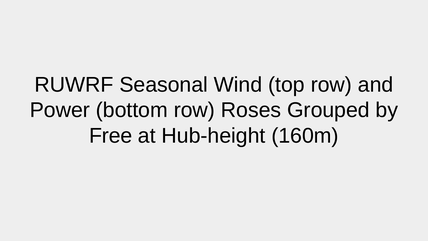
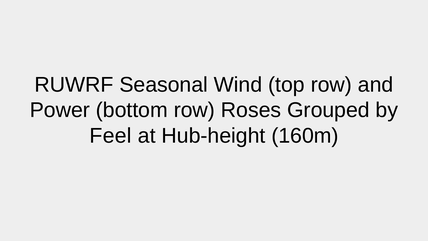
Free: Free -> Feel
